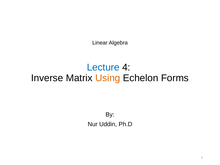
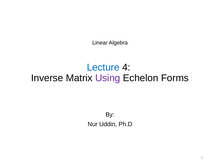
Using colour: orange -> purple
